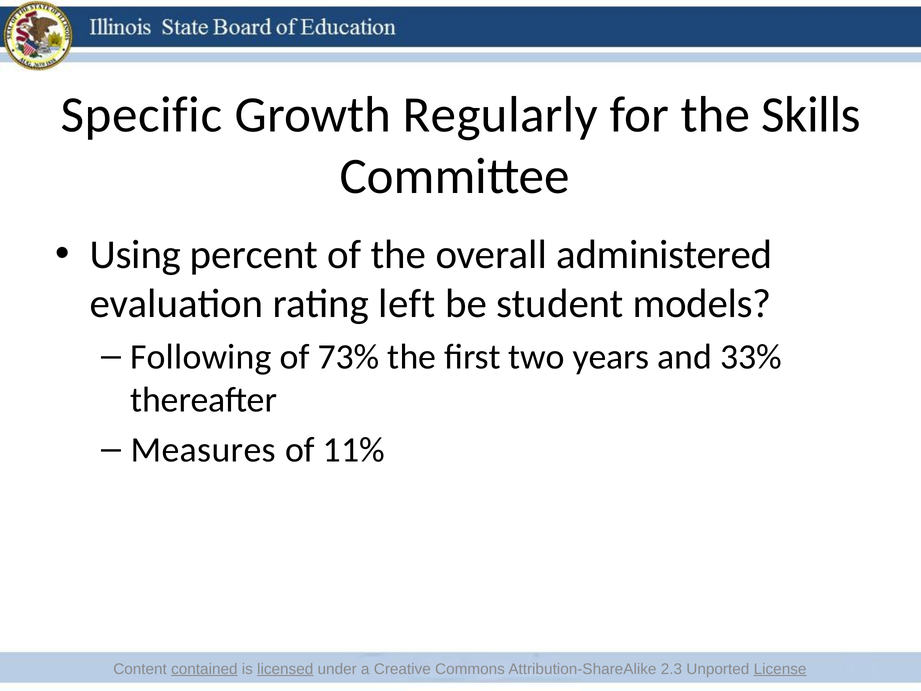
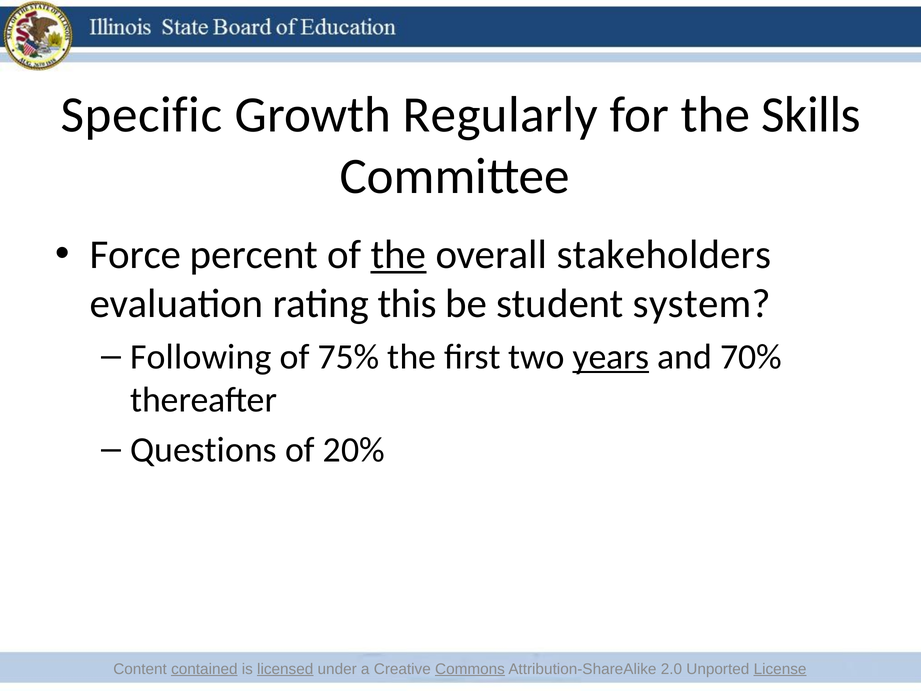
Using: Using -> Force
the at (398, 255) underline: none -> present
administered: administered -> stakeholders
left: left -> this
models: models -> system
73%: 73% -> 75%
years underline: none -> present
33%: 33% -> 70%
Measures: Measures -> Questions
11%: 11% -> 20%
Commons underline: none -> present
2.3: 2.3 -> 2.0
